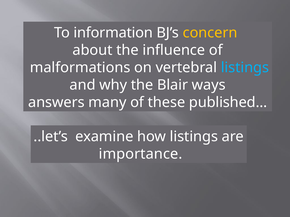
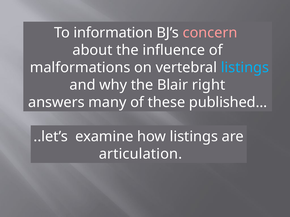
concern colour: yellow -> pink
ways: ways -> right
importance: importance -> articulation
